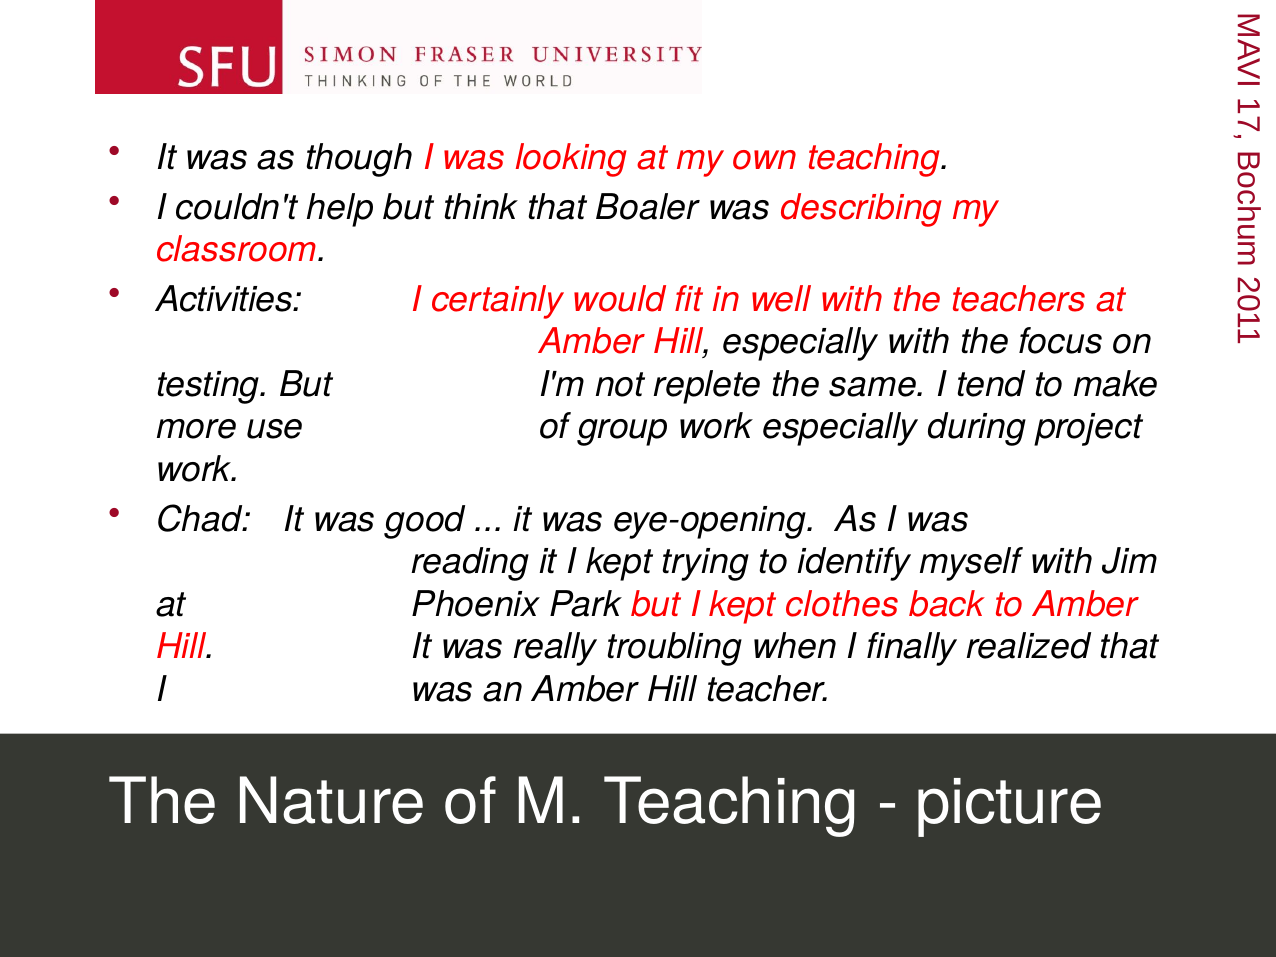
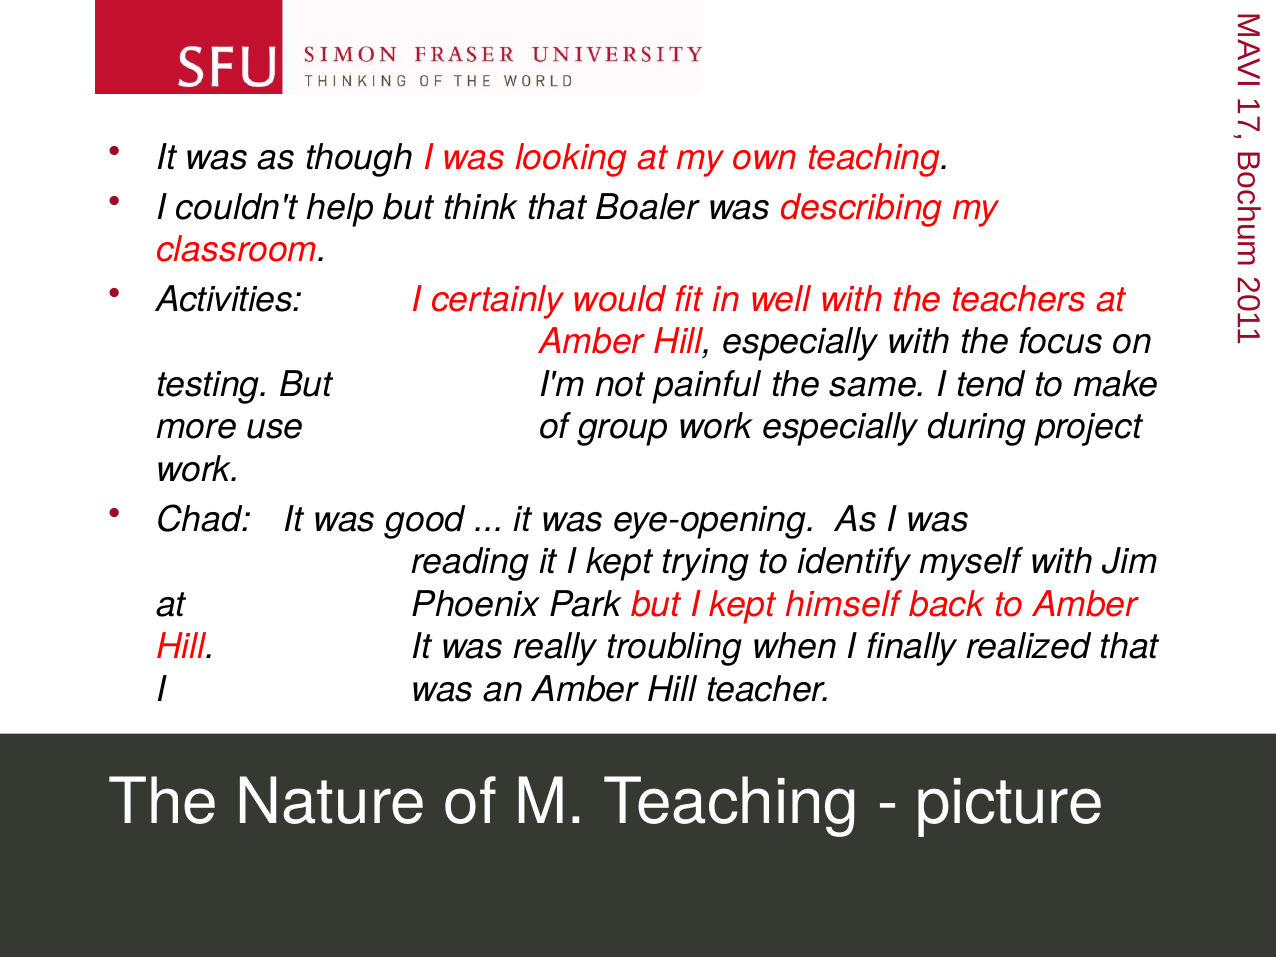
replete: replete -> painful
clothes: clothes -> himself
